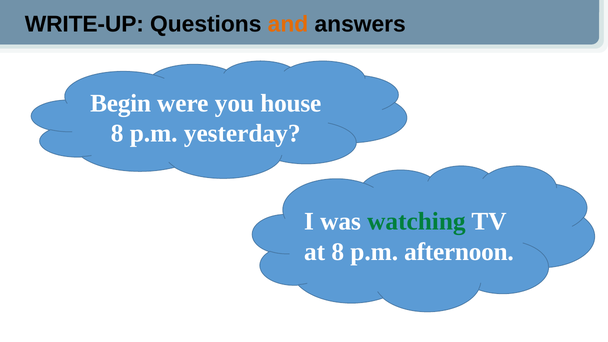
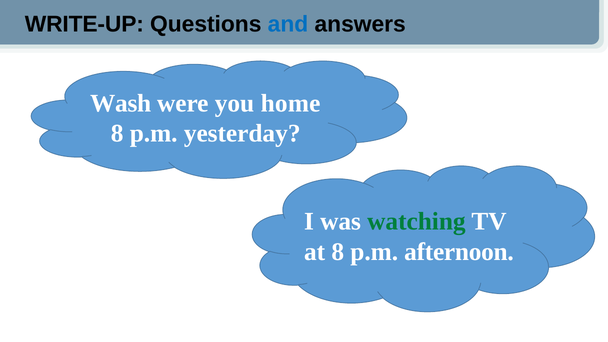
and colour: orange -> blue
Begin: Begin -> Wash
house: house -> home
